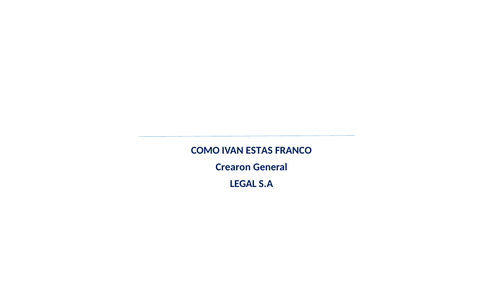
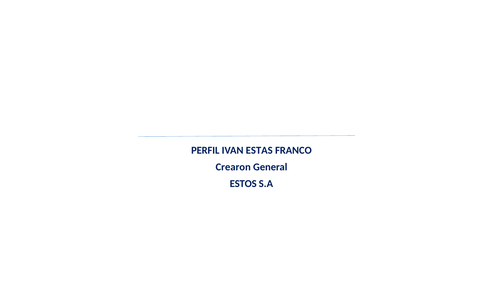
COMO: COMO -> PERFIL
LEGAL: LEGAL -> ESTOS
